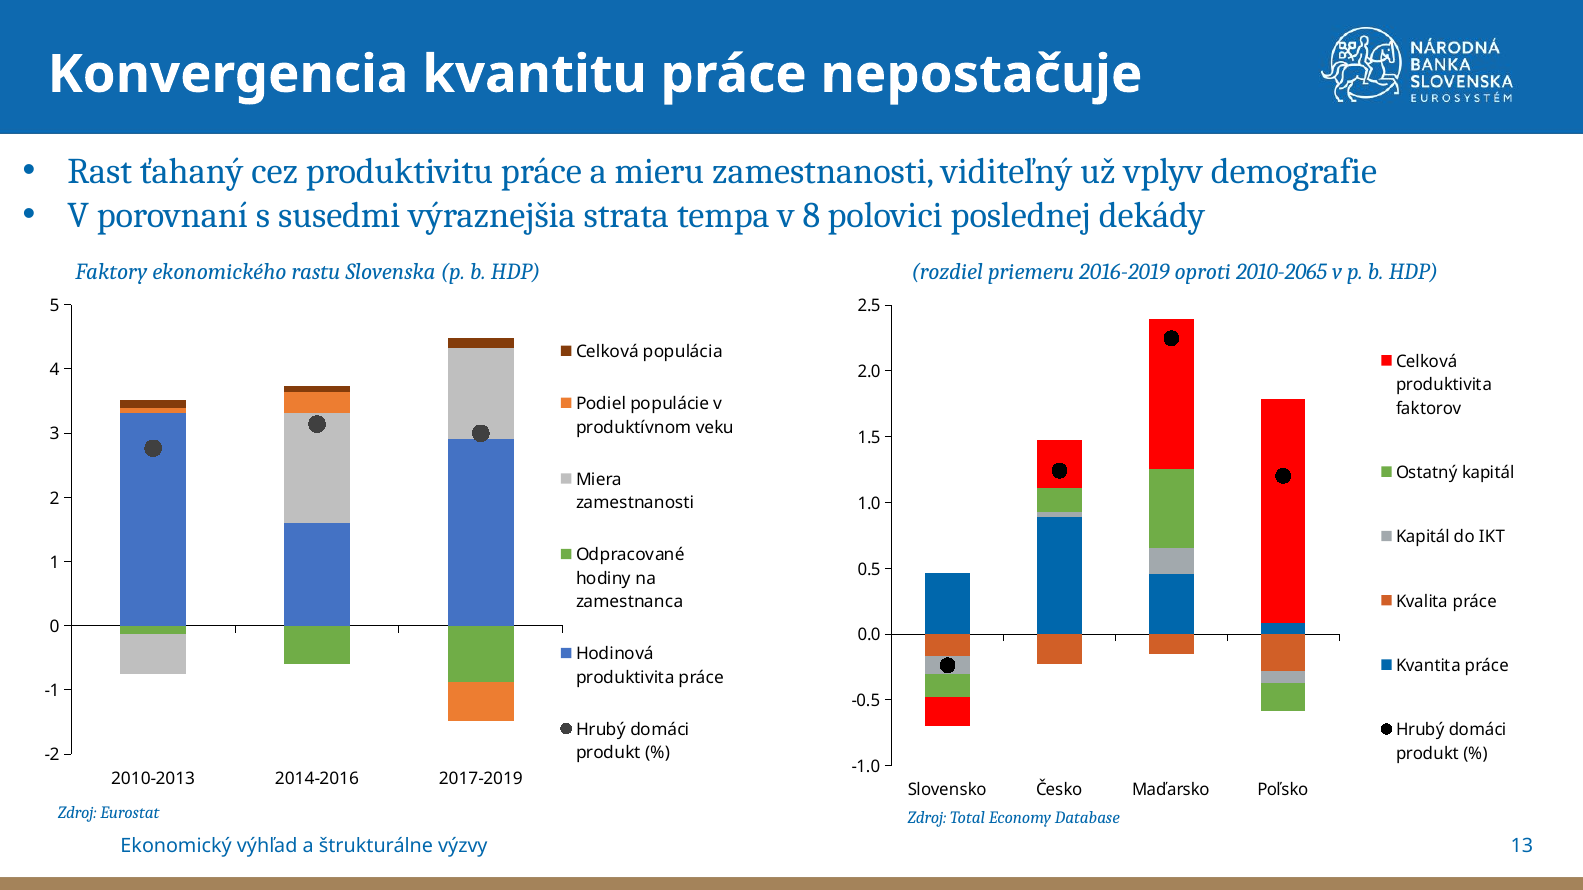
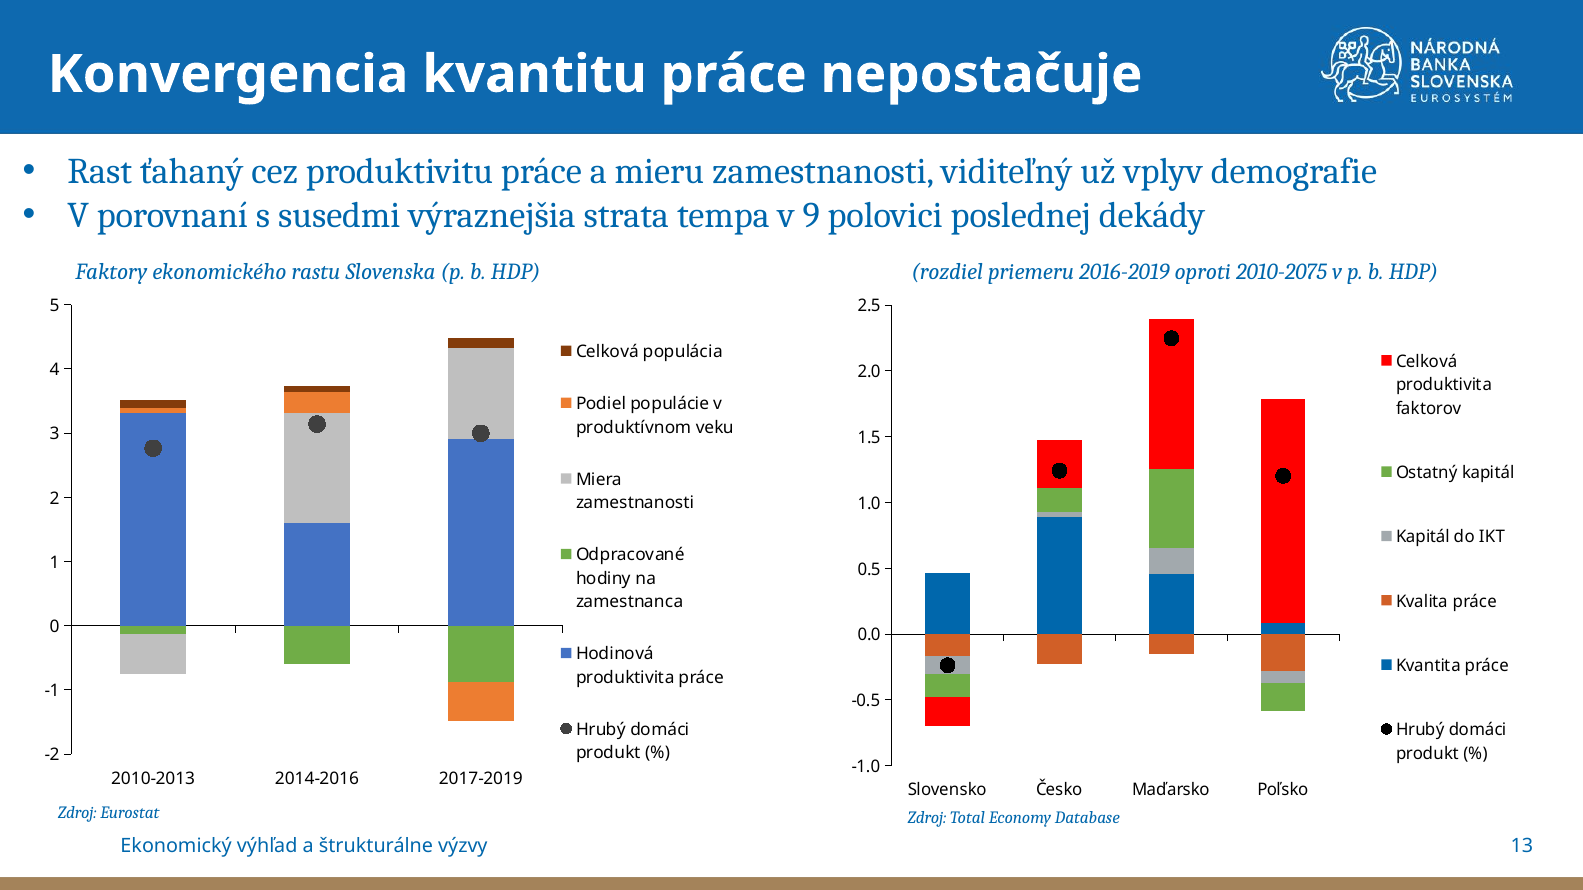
8: 8 -> 9
2010-2065: 2010-2065 -> 2010-2075
